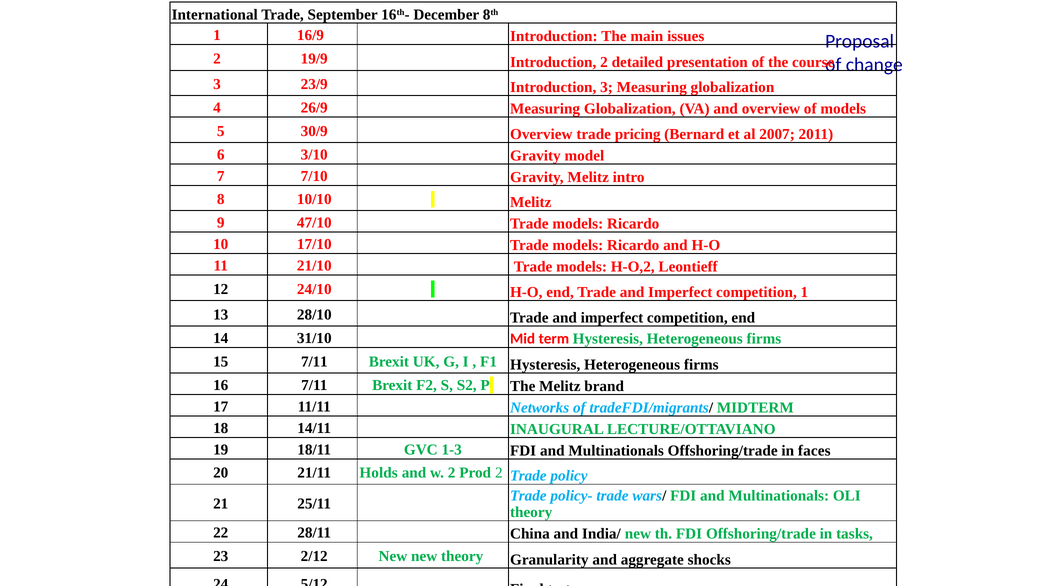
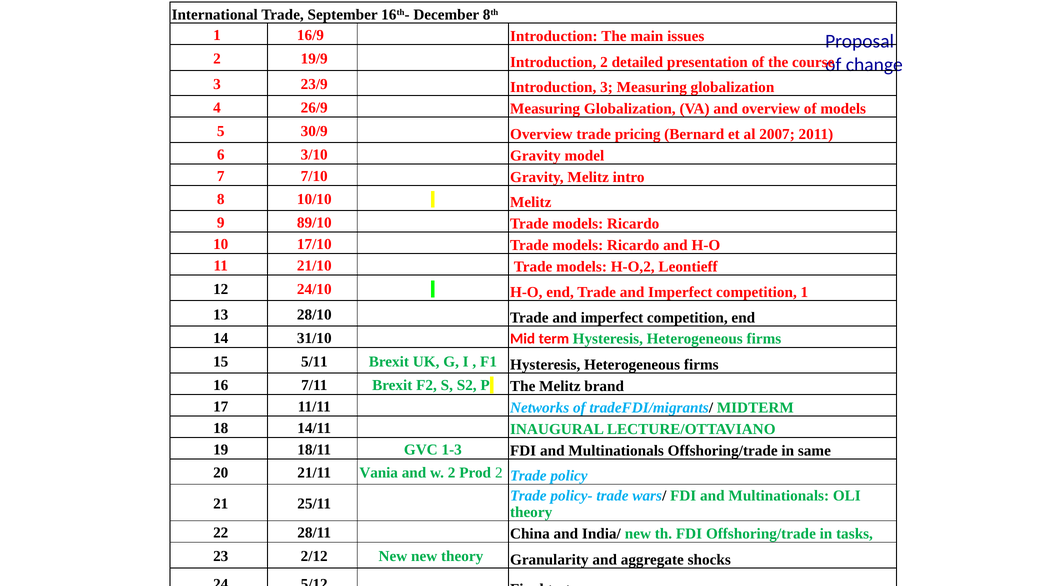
47/10: 47/10 -> 89/10
15 7/11: 7/11 -> 5/11
faces: faces -> same
Holds: Holds -> Vania
